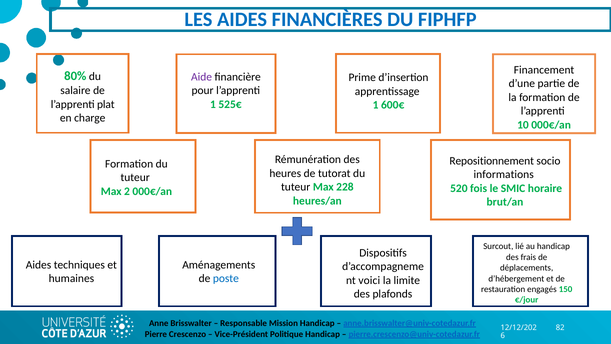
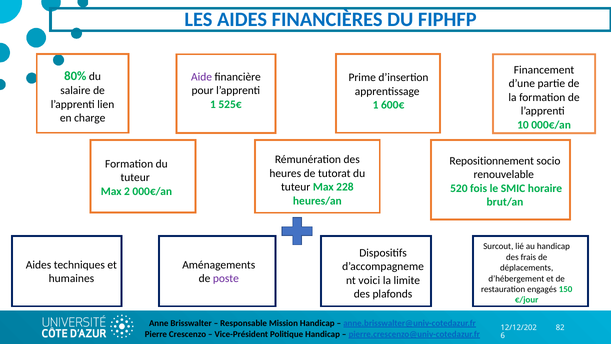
plat: plat -> lien
informations: informations -> renouvelable
poste colour: blue -> purple
